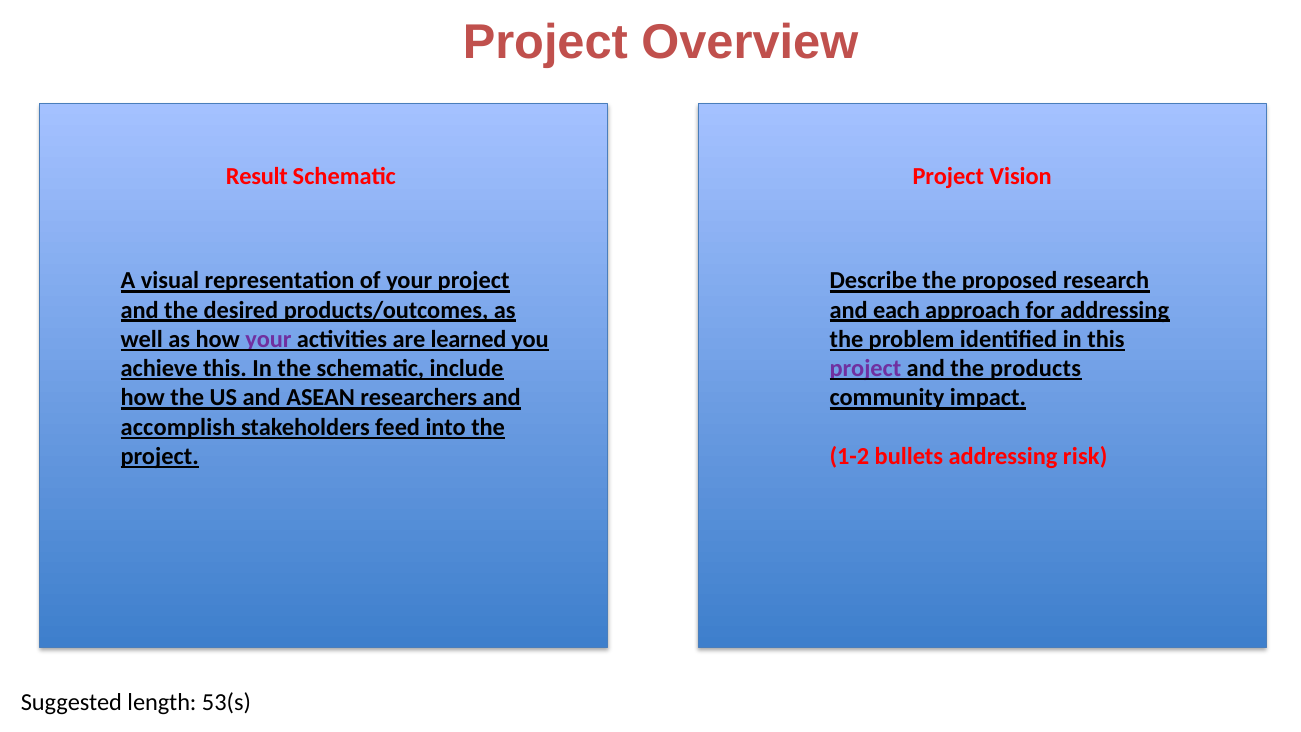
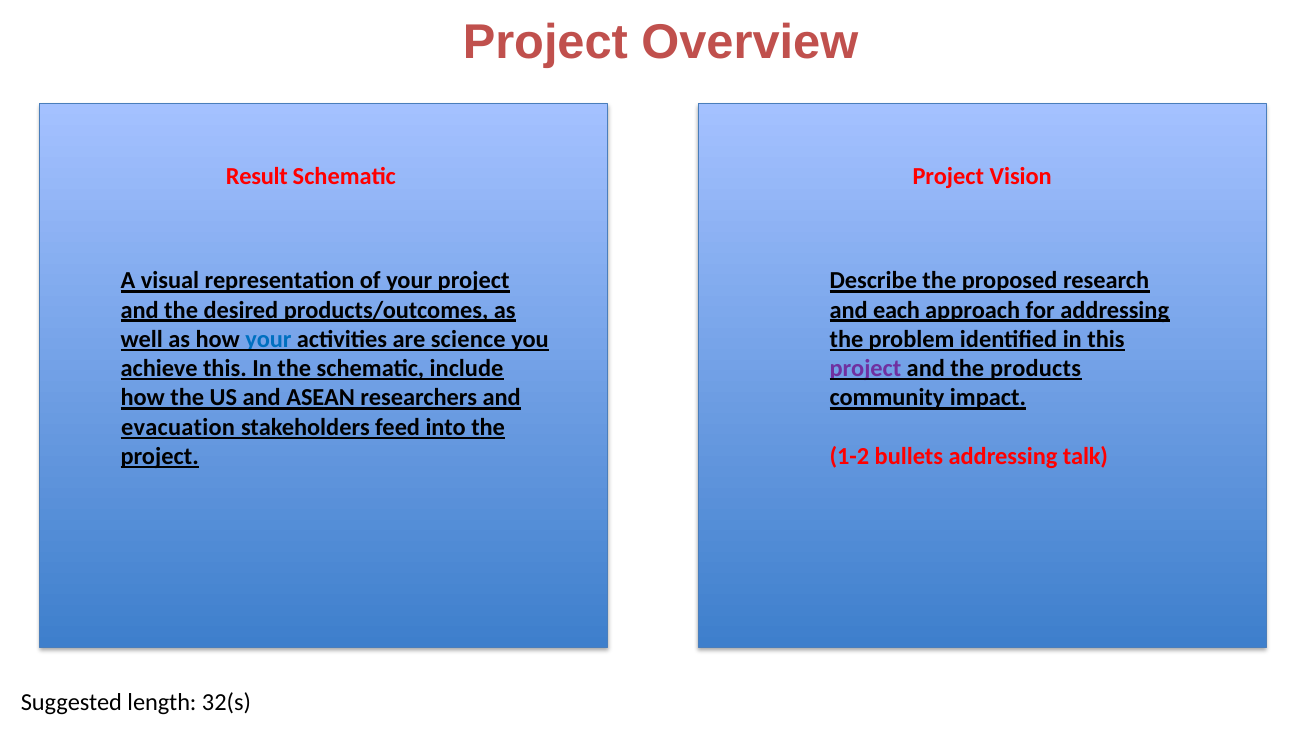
your at (268, 339) colour: purple -> blue
learned: learned -> science
accomplish: accomplish -> evacuation
risk: risk -> talk
53(s: 53(s -> 32(s
